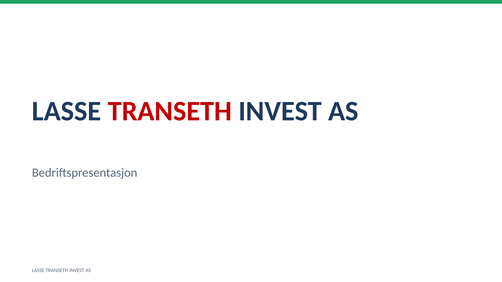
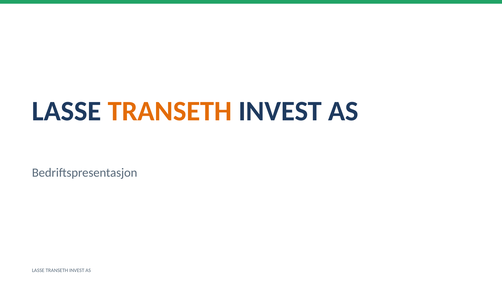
TRANSETH at (170, 111) colour: red -> orange
